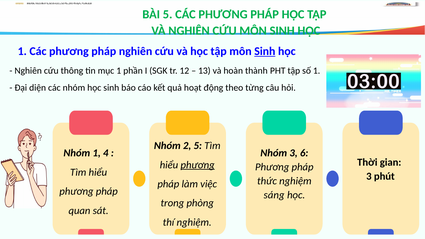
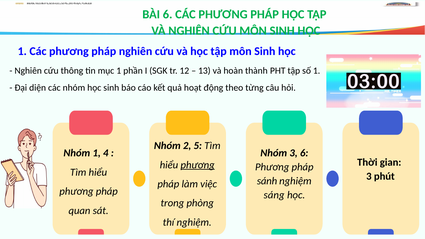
BÀI 5: 5 -> 6
Sinh at (265, 51) underline: present -> none
thức: thức -> sánh
